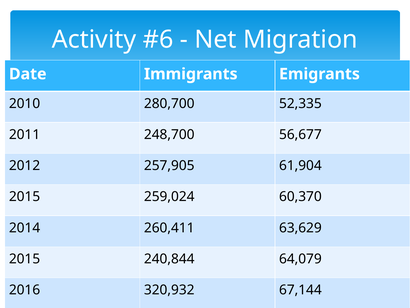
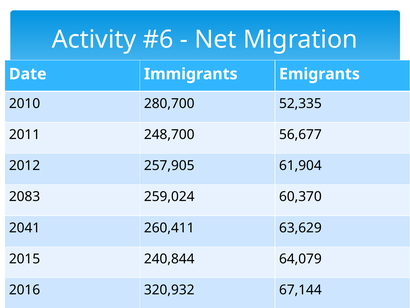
2015 at (25, 196): 2015 -> 2083
2014: 2014 -> 2041
